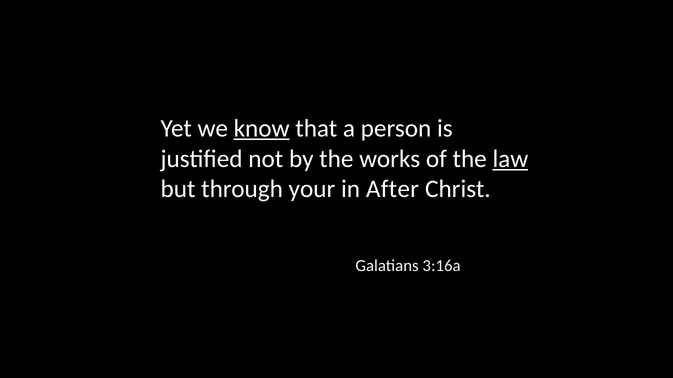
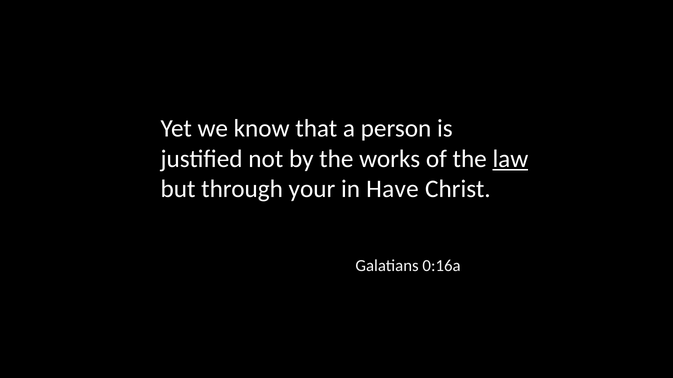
know underline: present -> none
After: After -> Have
3:16a: 3:16a -> 0:16a
